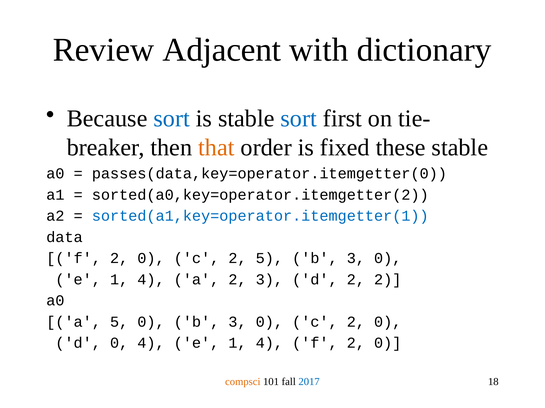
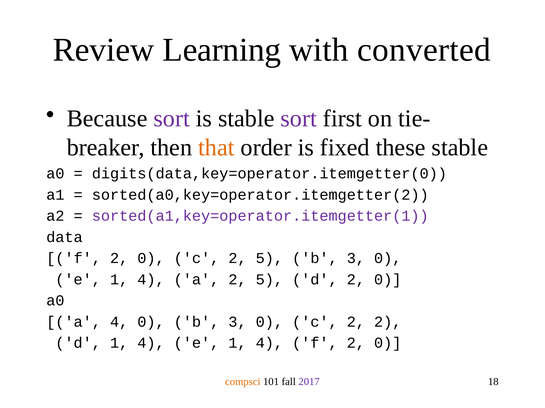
Adjacent: Adjacent -> Learning
dictionary: dictionary -> converted
sort at (172, 119) colour: blue -> purple
sort at (299, 119) colour: blue -> purple
passes(data,key=operator.itemgetter(0: passes(data,key=operator.itemgetter(0 -> digits(data,key=operator.itemgetter(0
sorted(a1,key=operator.itemgetter(1 colour: blue -> purple
a 2 3: 3 -> 5
d 2 2: 2 -> 0
a 5: 5 -> 4
c 2 0: 0 -> 2
d 0: 0 -> 1
2017 colour: blue -> purple
